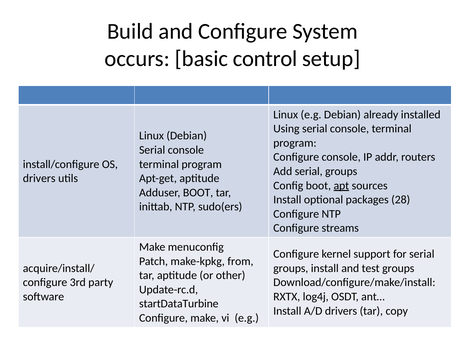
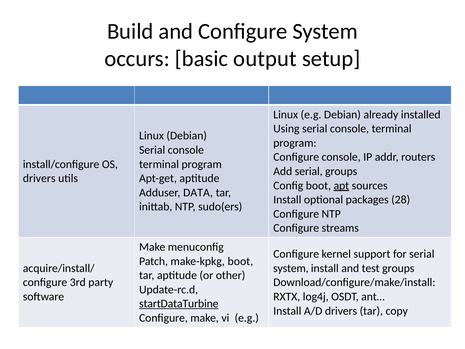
control: control -> output
Adduser BOOT: BOOT -> DATA
make-kpkg from: from -> boot
groups at (291, 268): groups -> system
startDataTurbine underline: none -> present
